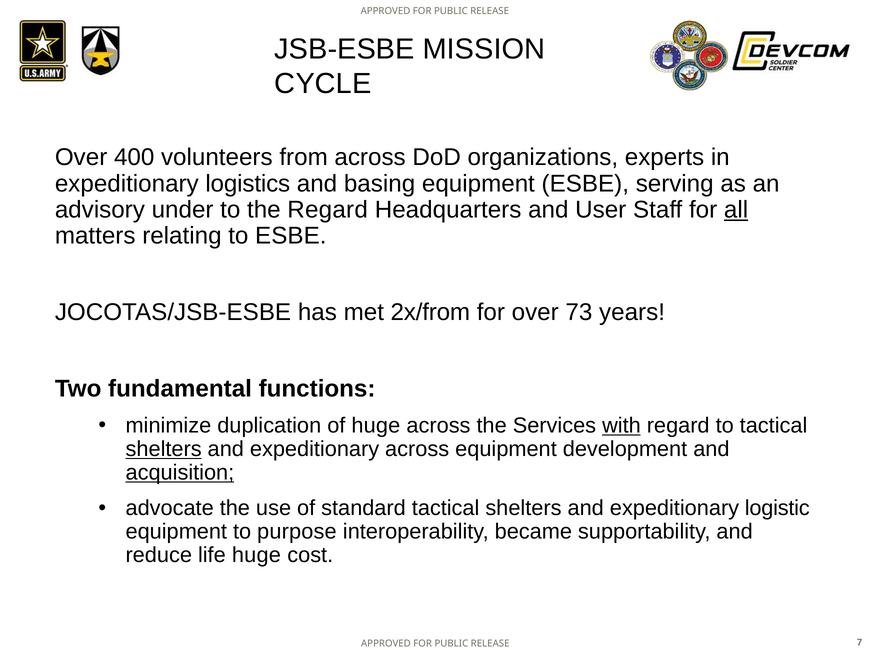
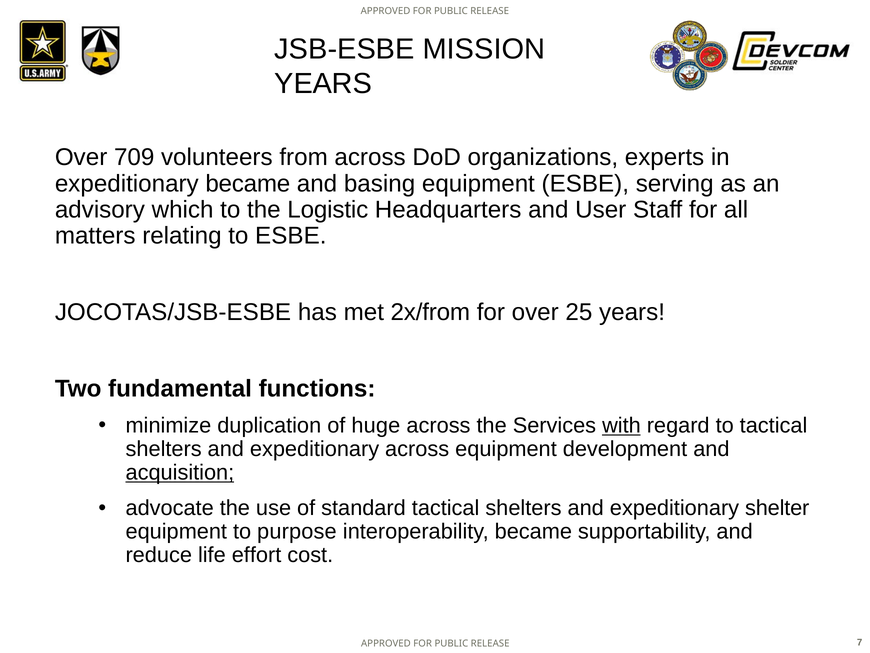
CYCLE at (323, 84): CYCLE -> YEARS
400: 400 -> 709
expeditionary logistics: logistics -> became
under: under -> which
the Regard: Regard -> Logistic
all underline: present -> none
73: 73 -> 25
shelters at (164, 449) underline: present -> none
logistic: logistic -> shelter
life huge: huge -> effort
